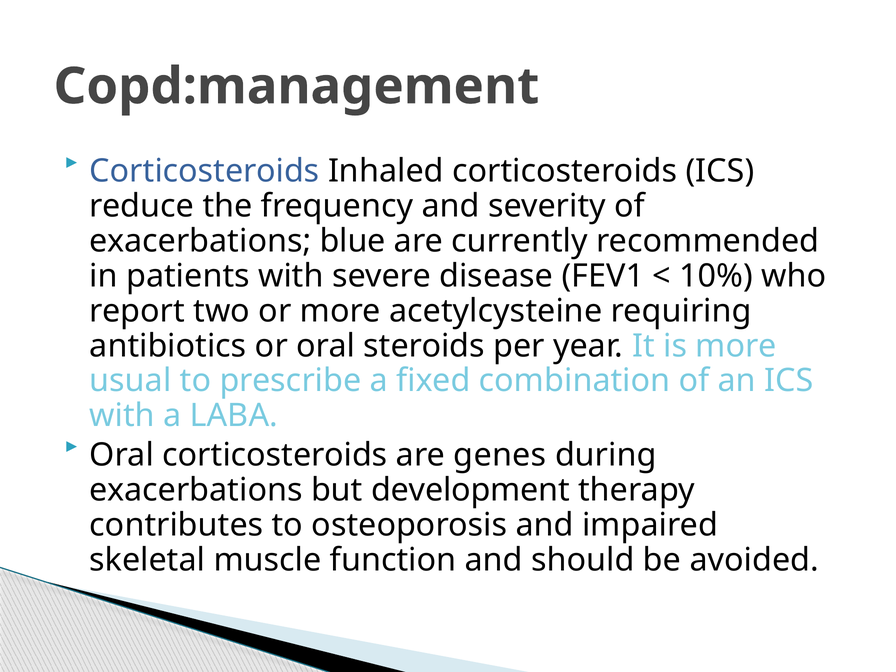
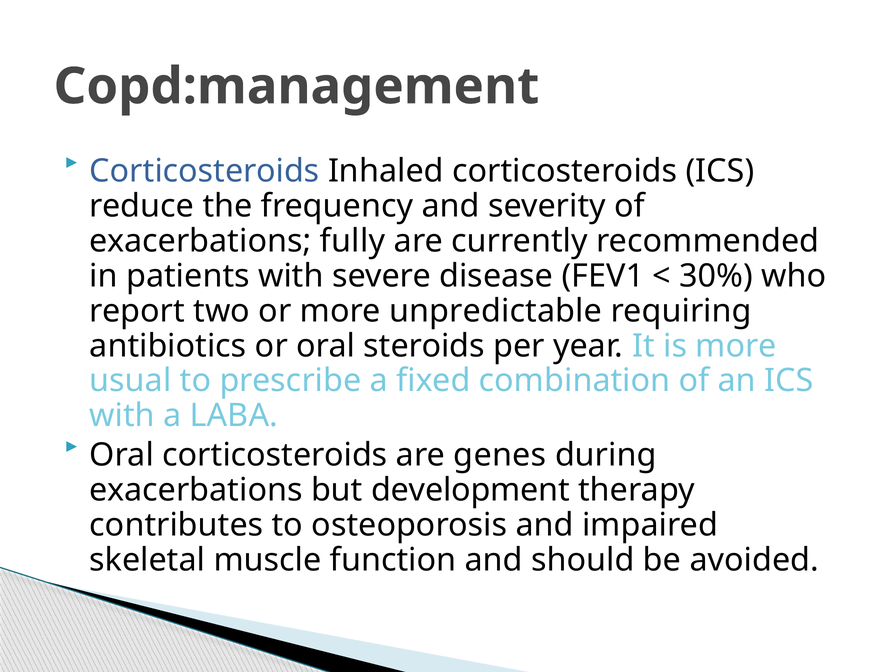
blue: blue -> fully
10%: 10% -> 30%
acetylcysteine: acetylcysteine -> unpredictable
